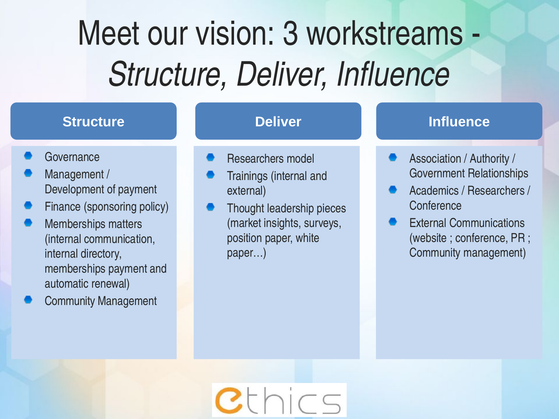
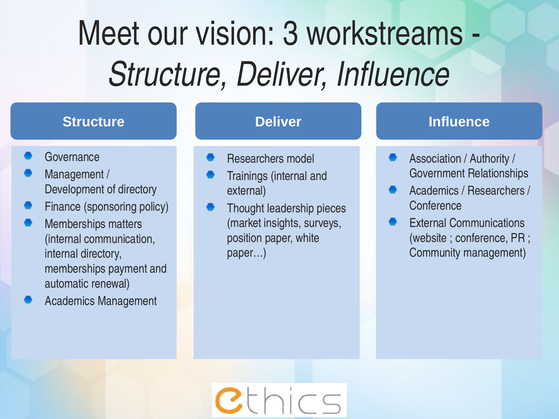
of payment: payment -> directory
Community at (70, 301): Community -> Academics
